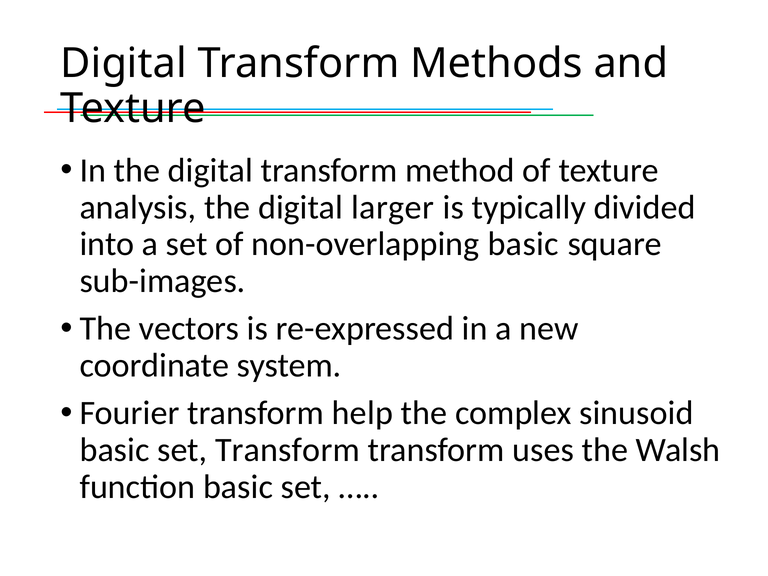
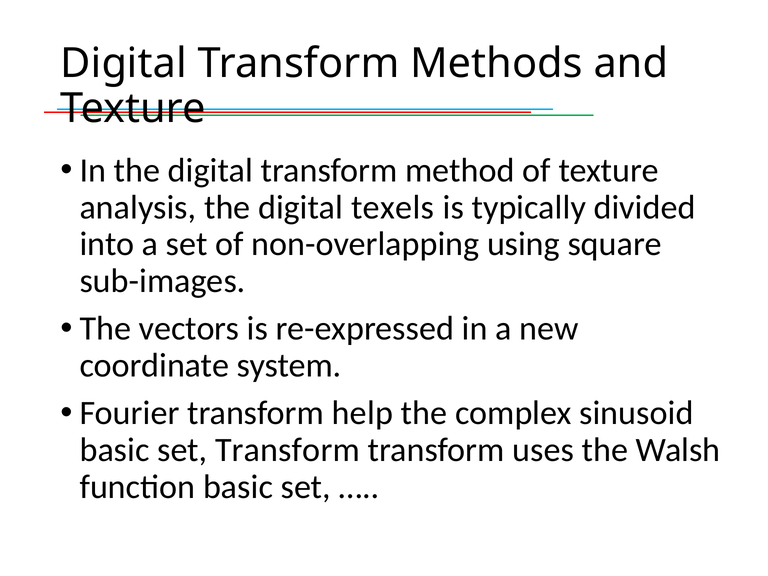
larger: larger -> texels
non-overlapping basic: basic -> using
